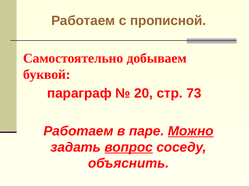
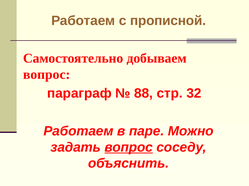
буквой at (47, 75): буквой -> вопрос
20: 20 -> 88
73: 73 -> 32
Можно underline: present -> none
